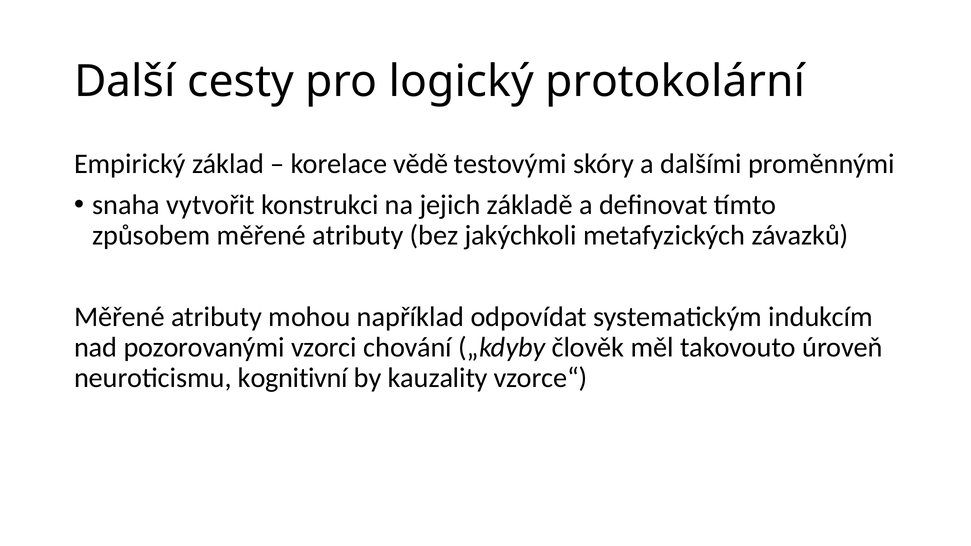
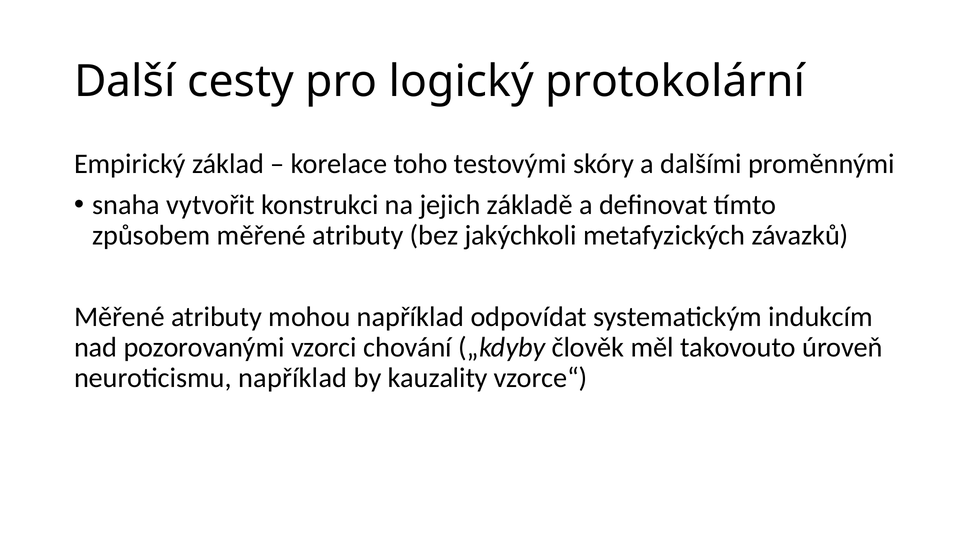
vědě: vědě -> toho
neuroticismu kognitivní: kognitivní -> například
